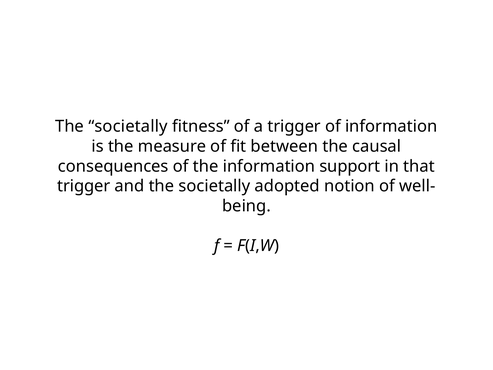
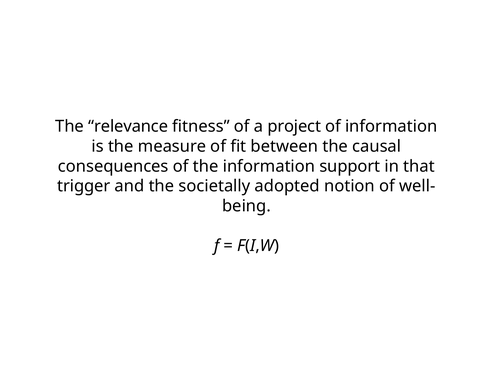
societally at (128, 126): societally -> relevance
a trigger: trigger -> project
